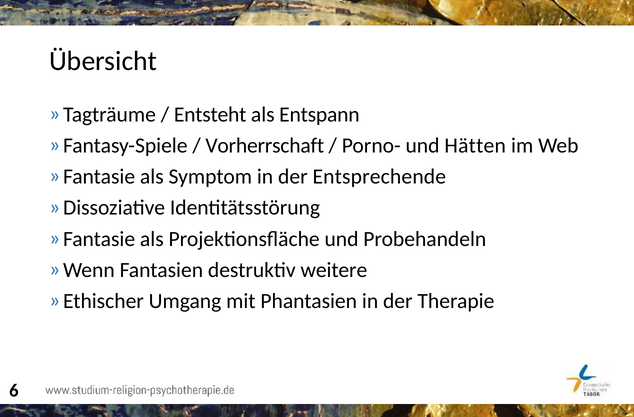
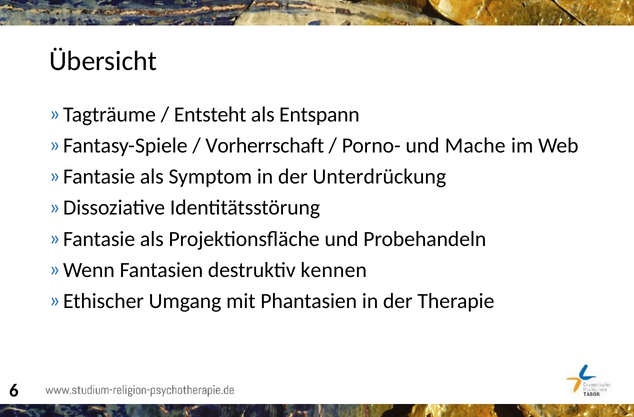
Hätten: Hätten -> Mache
Entsprechende: Entsprechende -> Unterdrückung
weitere: weitere -> kennen
